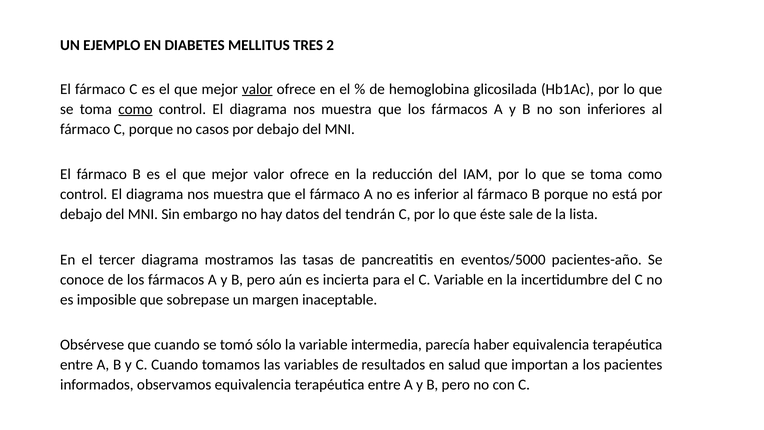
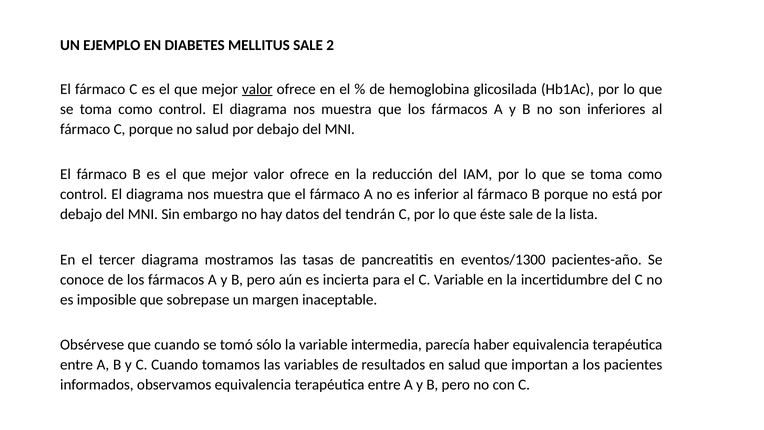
MELLITUS TRES: TRES -> SALE
como at (135, 109) underline: present -> none
no casos: casos -> salud
eventos/5000: eventos/5000 -> eventos/1300
